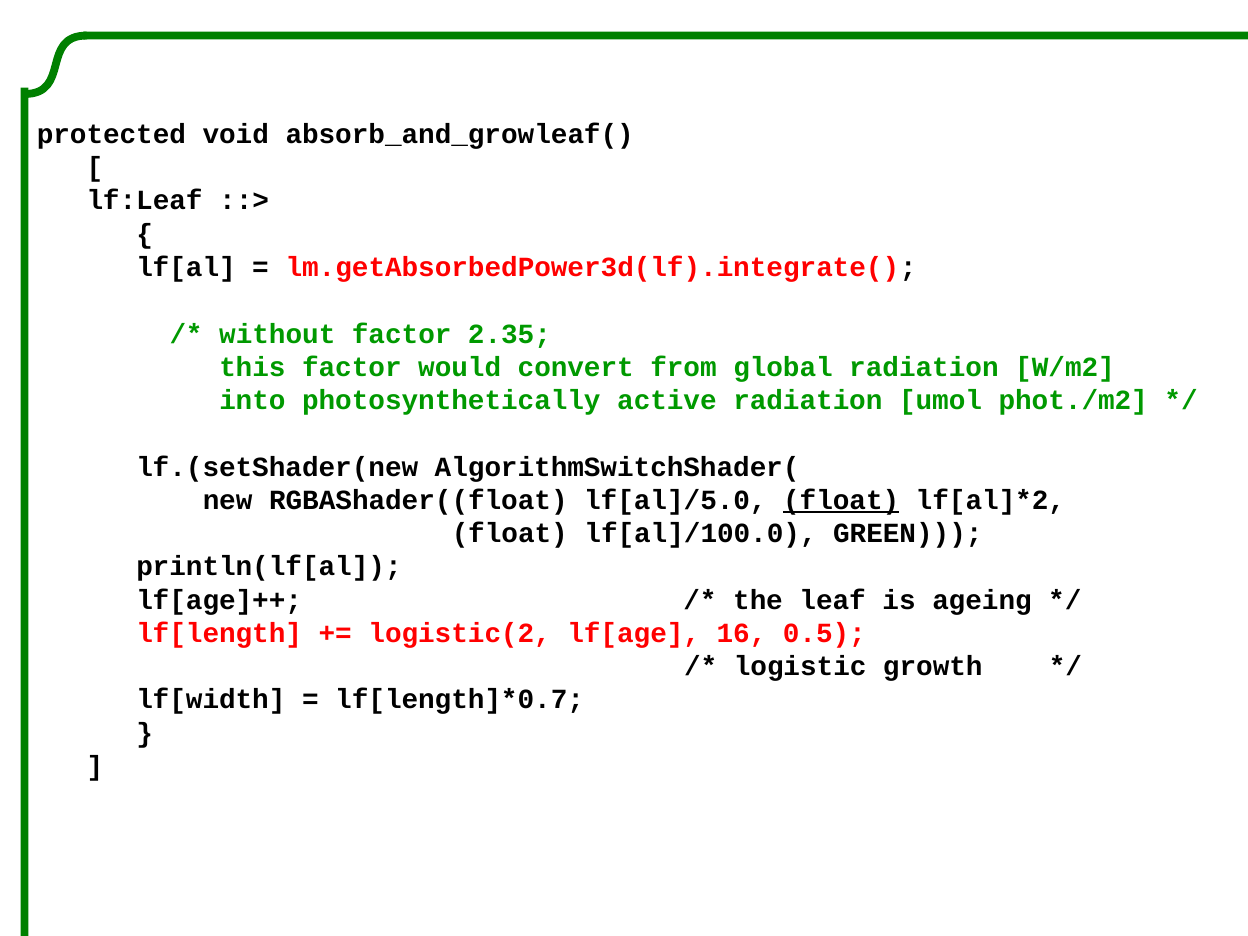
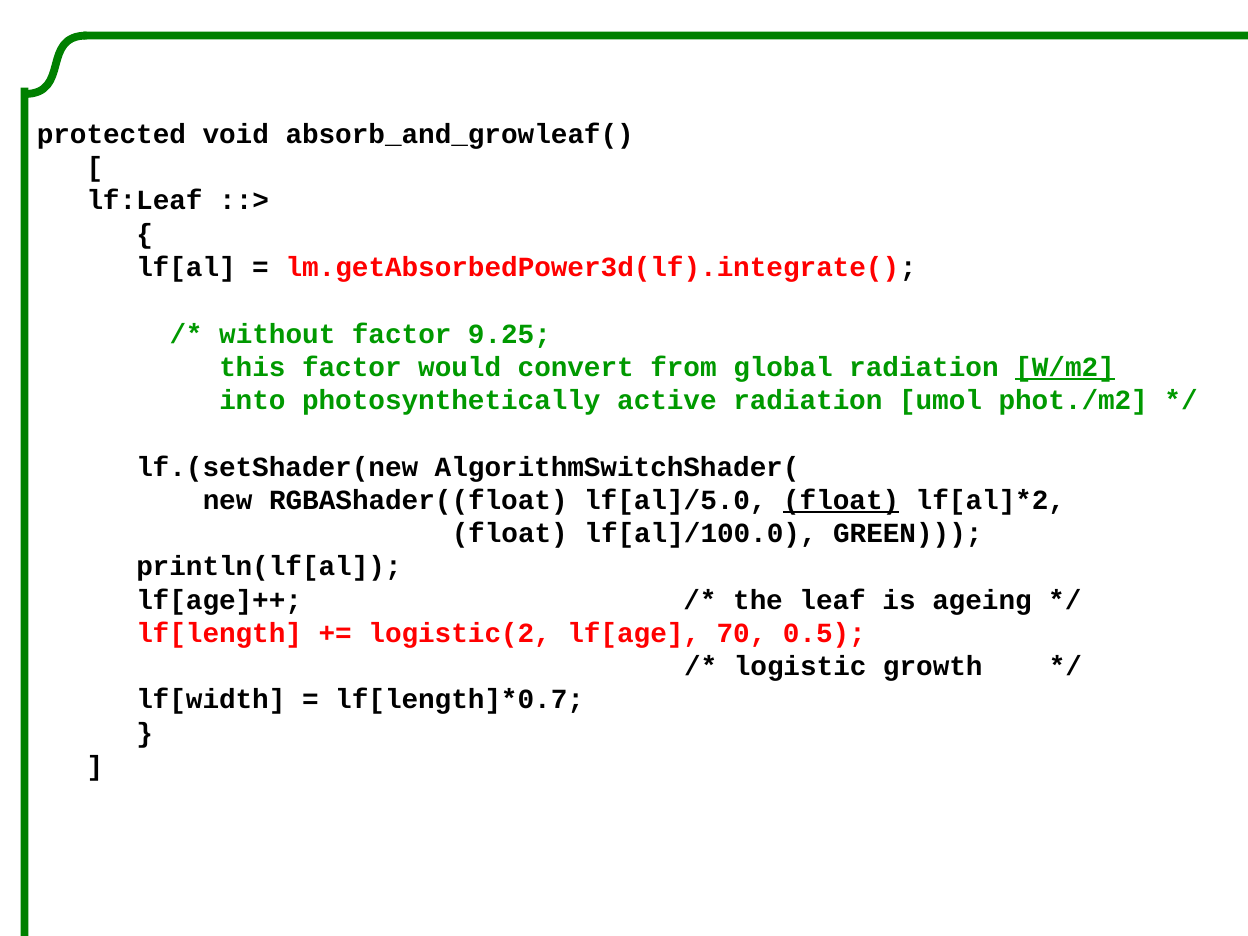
2.35: 2.35 -> 9.25
W/m2 underline: none -> present
16: 16 -> 70
